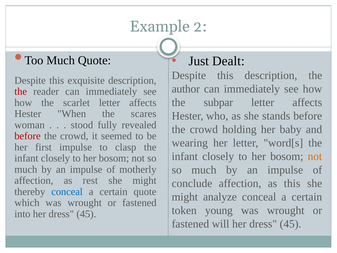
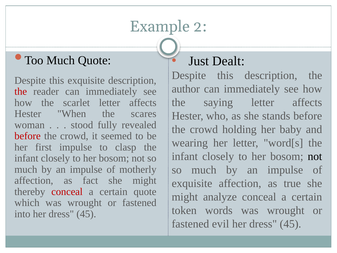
subpar: subpar -> saying
not at (315, 156) colour: orange -> black
rest: rest -> fact
conclude at (192, 183): conclude -> exquisite
as this: this -> true
conceal at (67, 192) colour: blue -> red
young: young -> words
will: will -> evil
